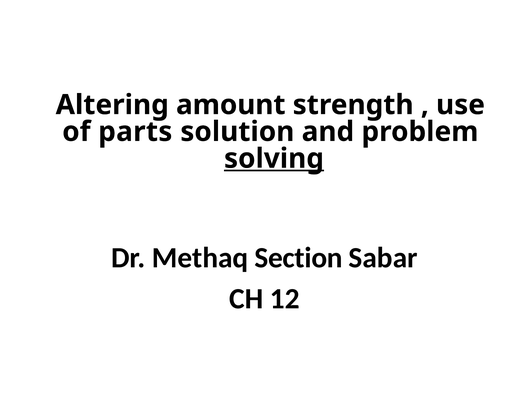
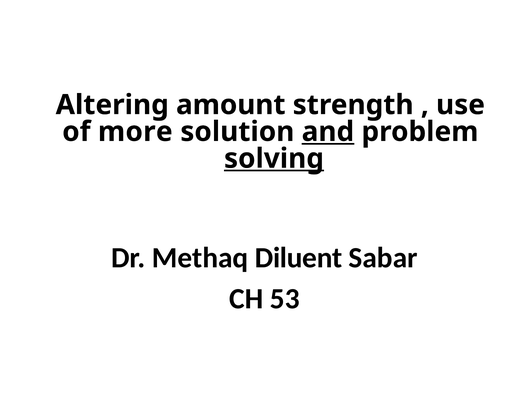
parts: parts -> more
and underline: none -> present
Section: Section -> Diluent
12: 12 -> 53
